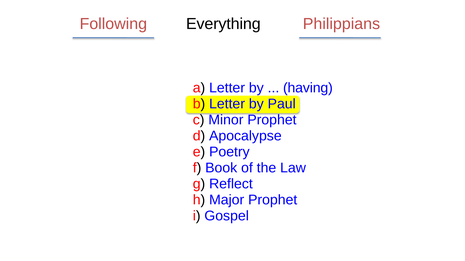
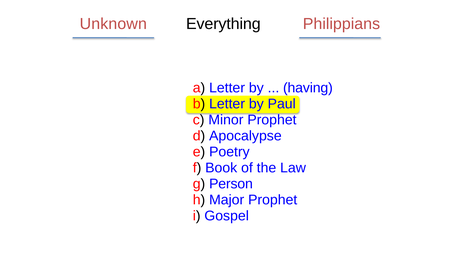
Following: Following -> Unknown
Reflect: Reflect -> Person
